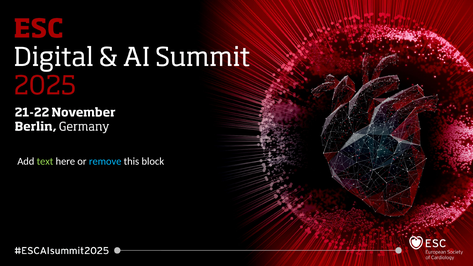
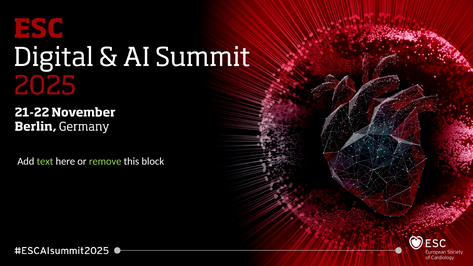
remove colour: light blue -> light green
